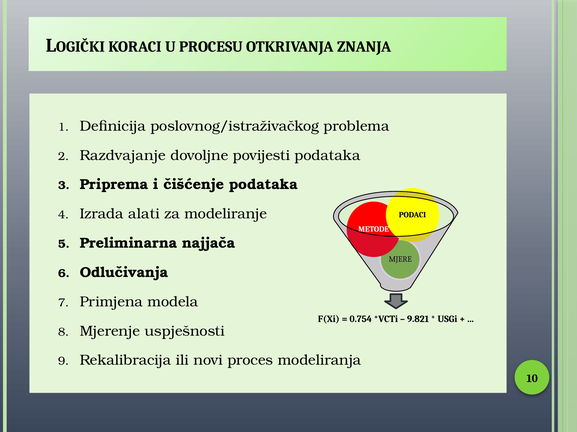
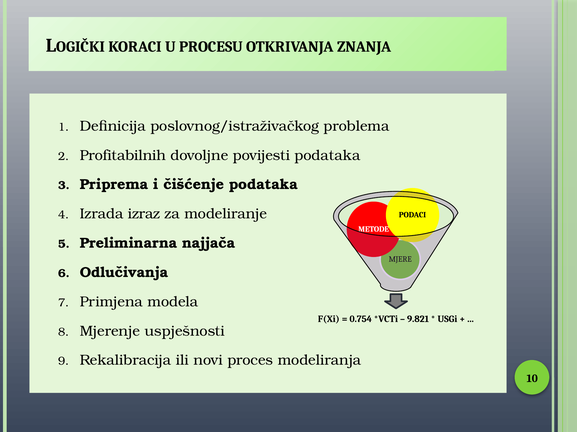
Razdvajanje: Razdvajanje -> Profitabilnih
alati: alati -> izraz
